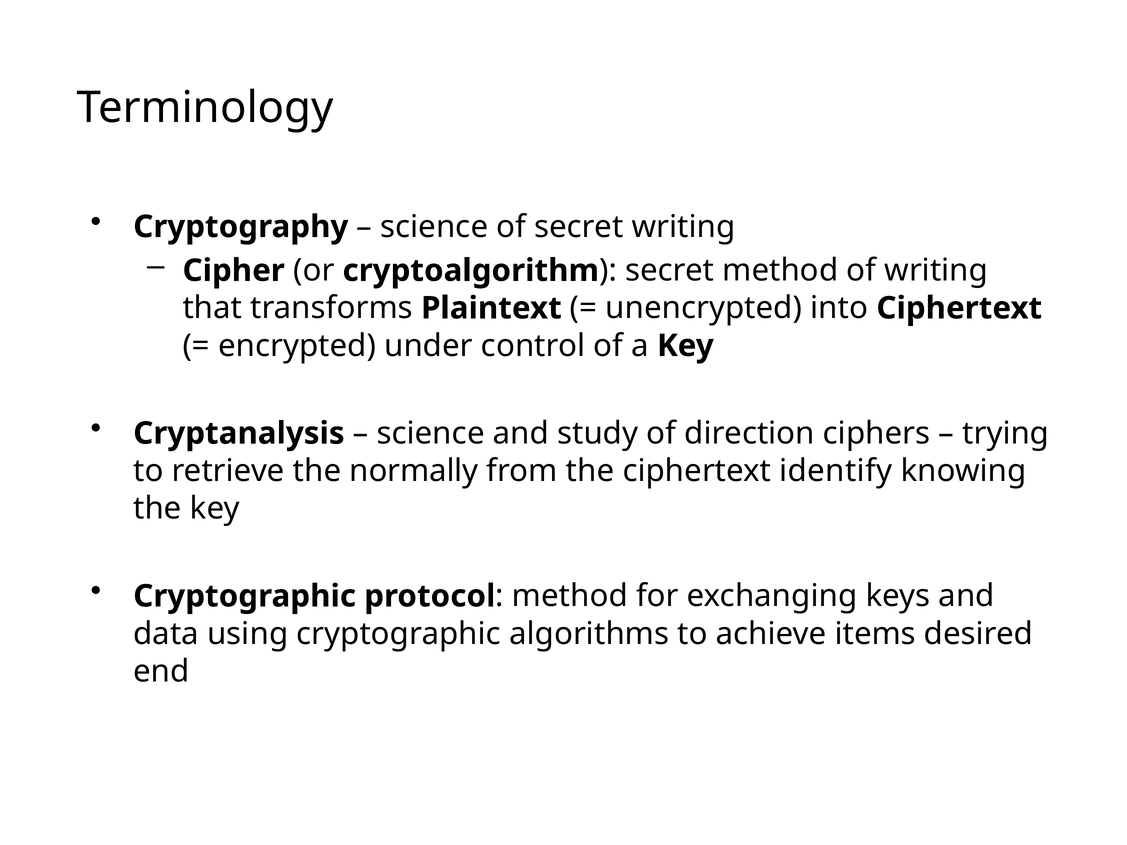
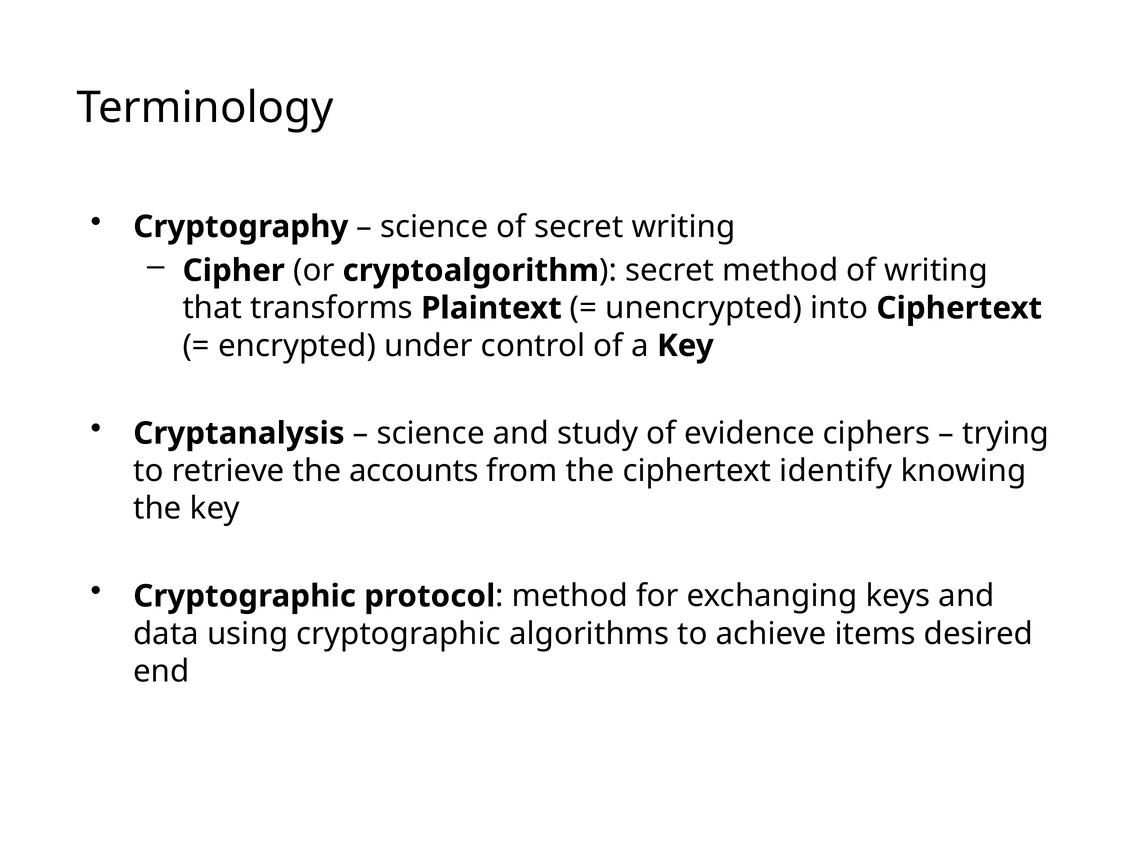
direction: direction -> evidence
normally: normally -> accounts
